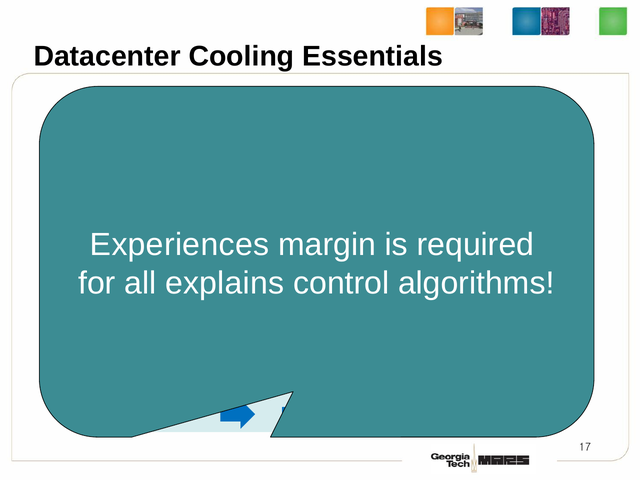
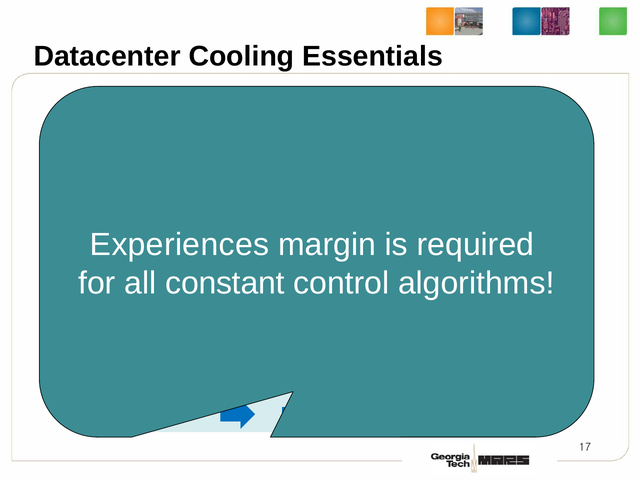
explains: explains -> constant
